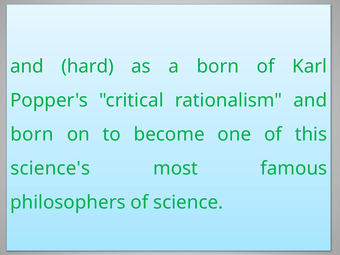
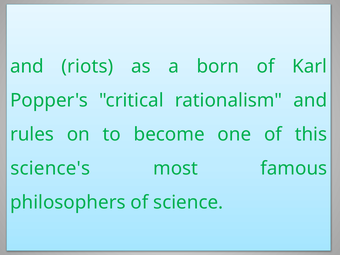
hard: hard -> riots
born at (32, 134): born -> rules
